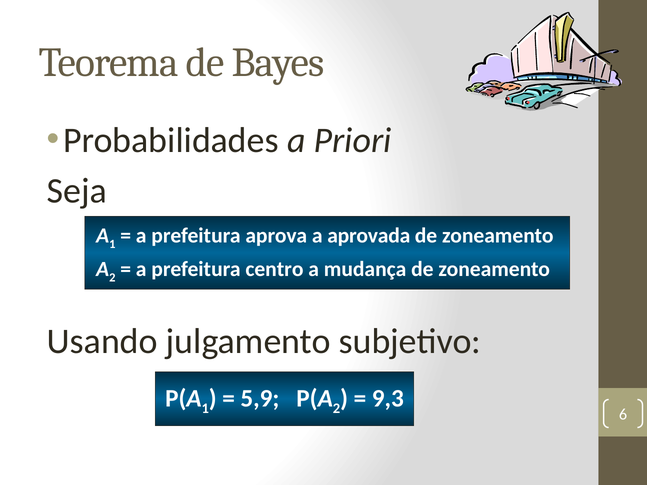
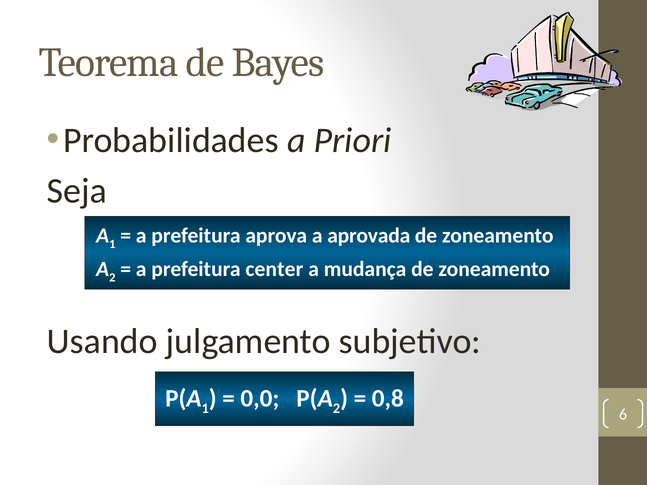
centro: centro -> center
5,9: 5,9 -> 0,0
9,3: 9,3 -> 0,8
